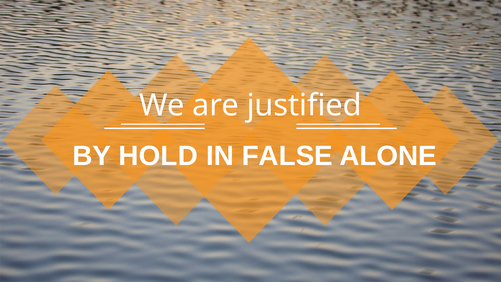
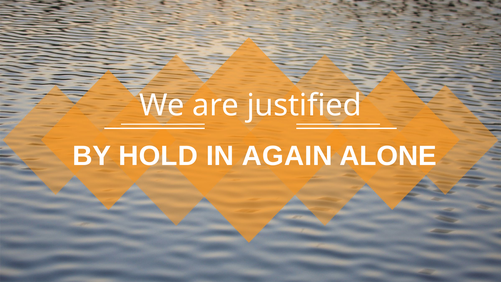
FALSE: FALSE -> AGAIN
